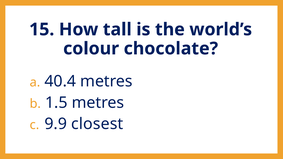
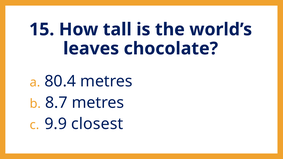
colour: colour -> leaves
40.4: 40.4 -> 80.4
1.5: 1.5 -> 8.7
